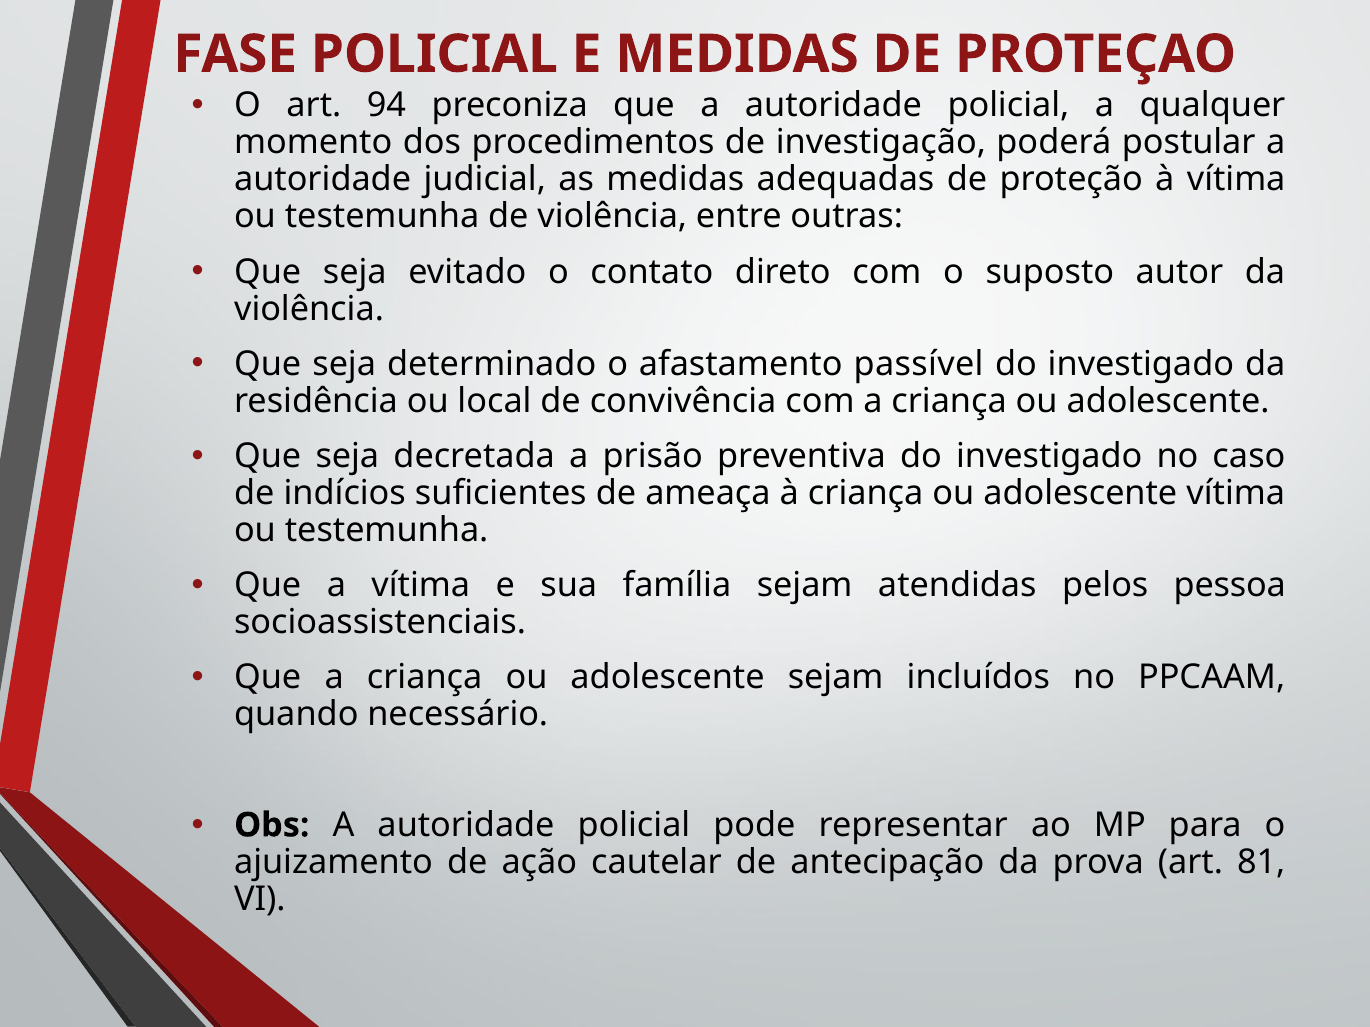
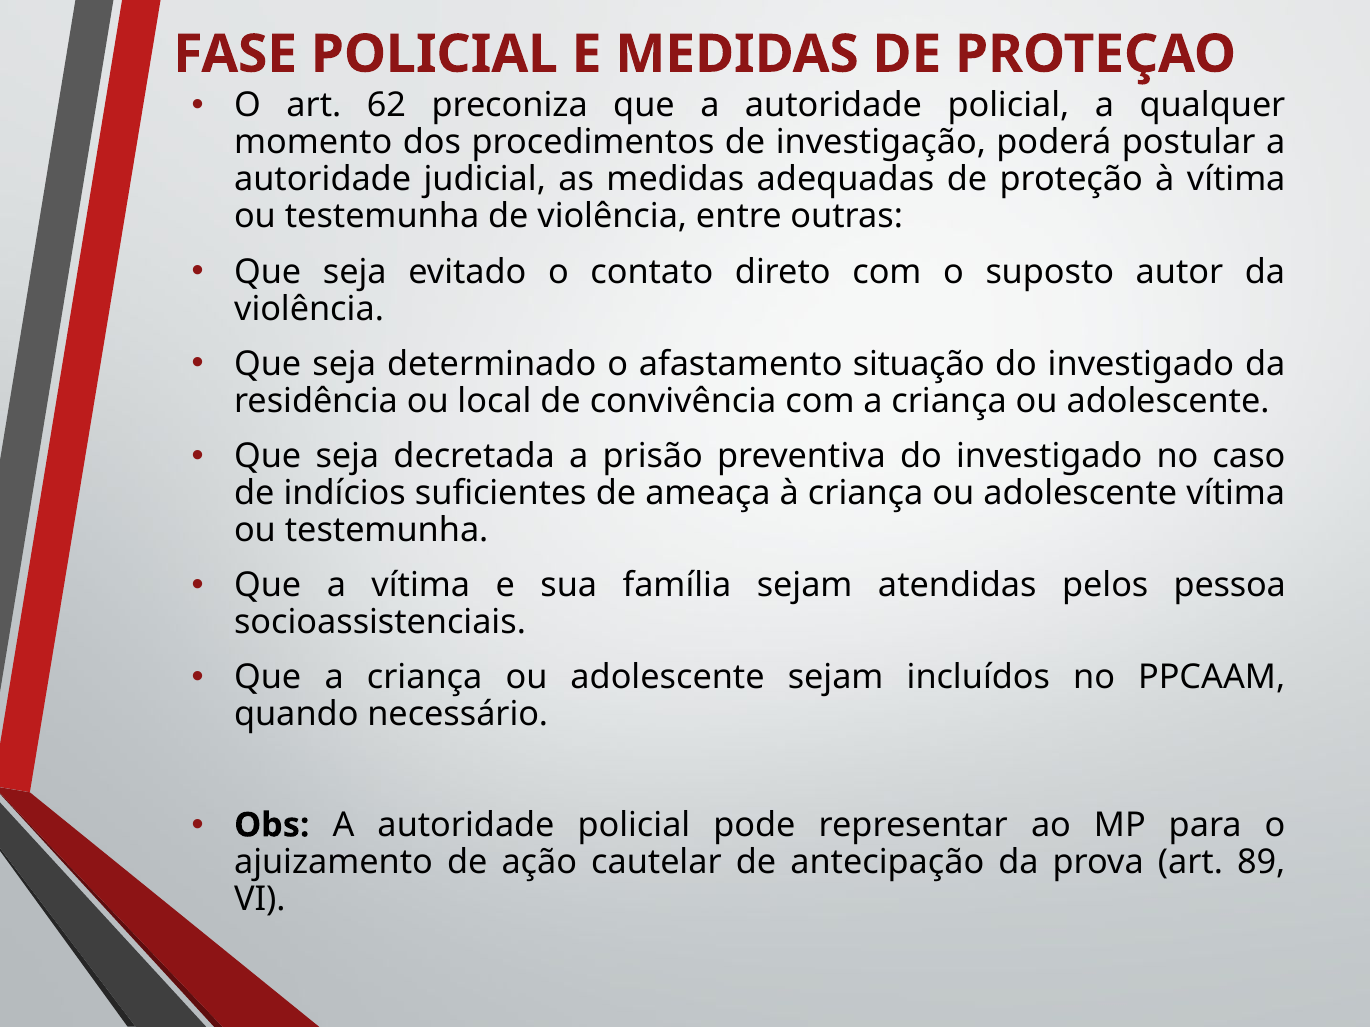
94: 94 -> 62
passível: passível -> situação
81: 81 -> 89
